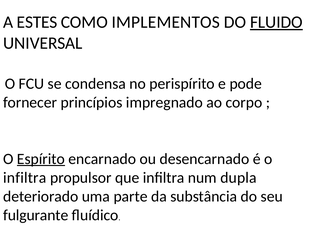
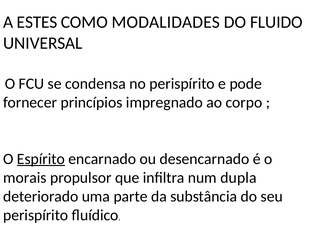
IMPLEMENTOS: IMPLEMENTOS -> MODALIDADES
FLUIDO underline: present -> none
infiltra at (25, 177): infiltra -> morais
fulgurante at (36, 215): fulgurante -> perispírito
